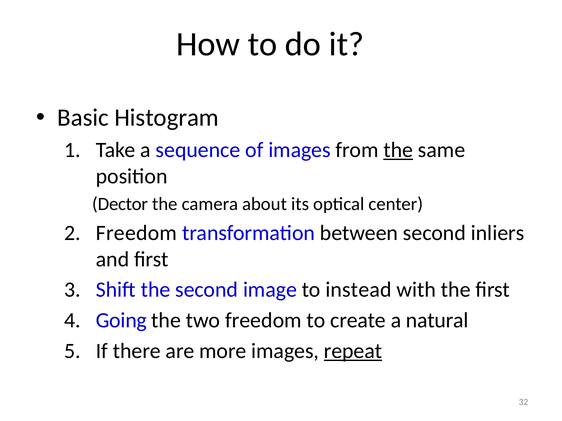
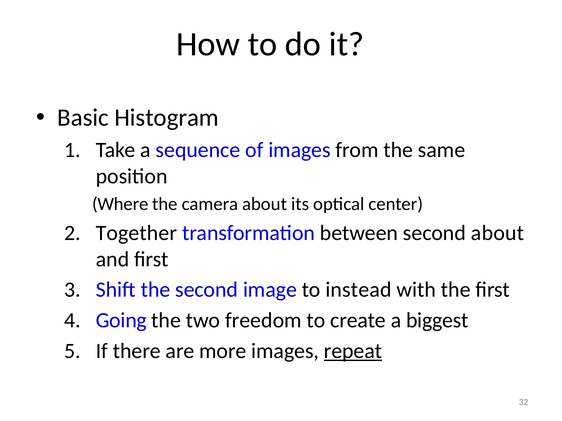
the at (398, 150) underline: present -> none
Dector: Dector -> Where
Freedom at (136, 233): Freedom -> Together
second inliers: inliers -> about
natural: natural -> biggest
